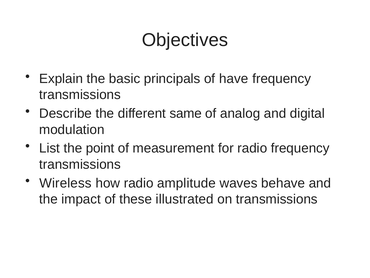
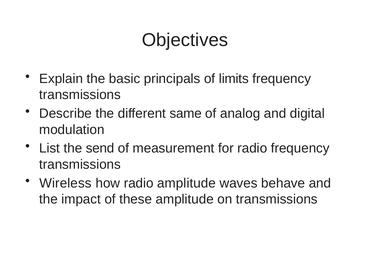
have: have -> limits
point: point -> send
these illustrated: illustrated -> amplitude
